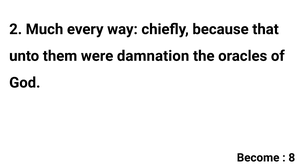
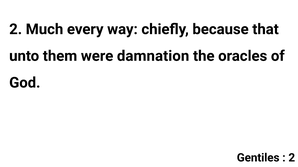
Become: Become -> Gentiles
8 at (292, 158): 8 -> 2
